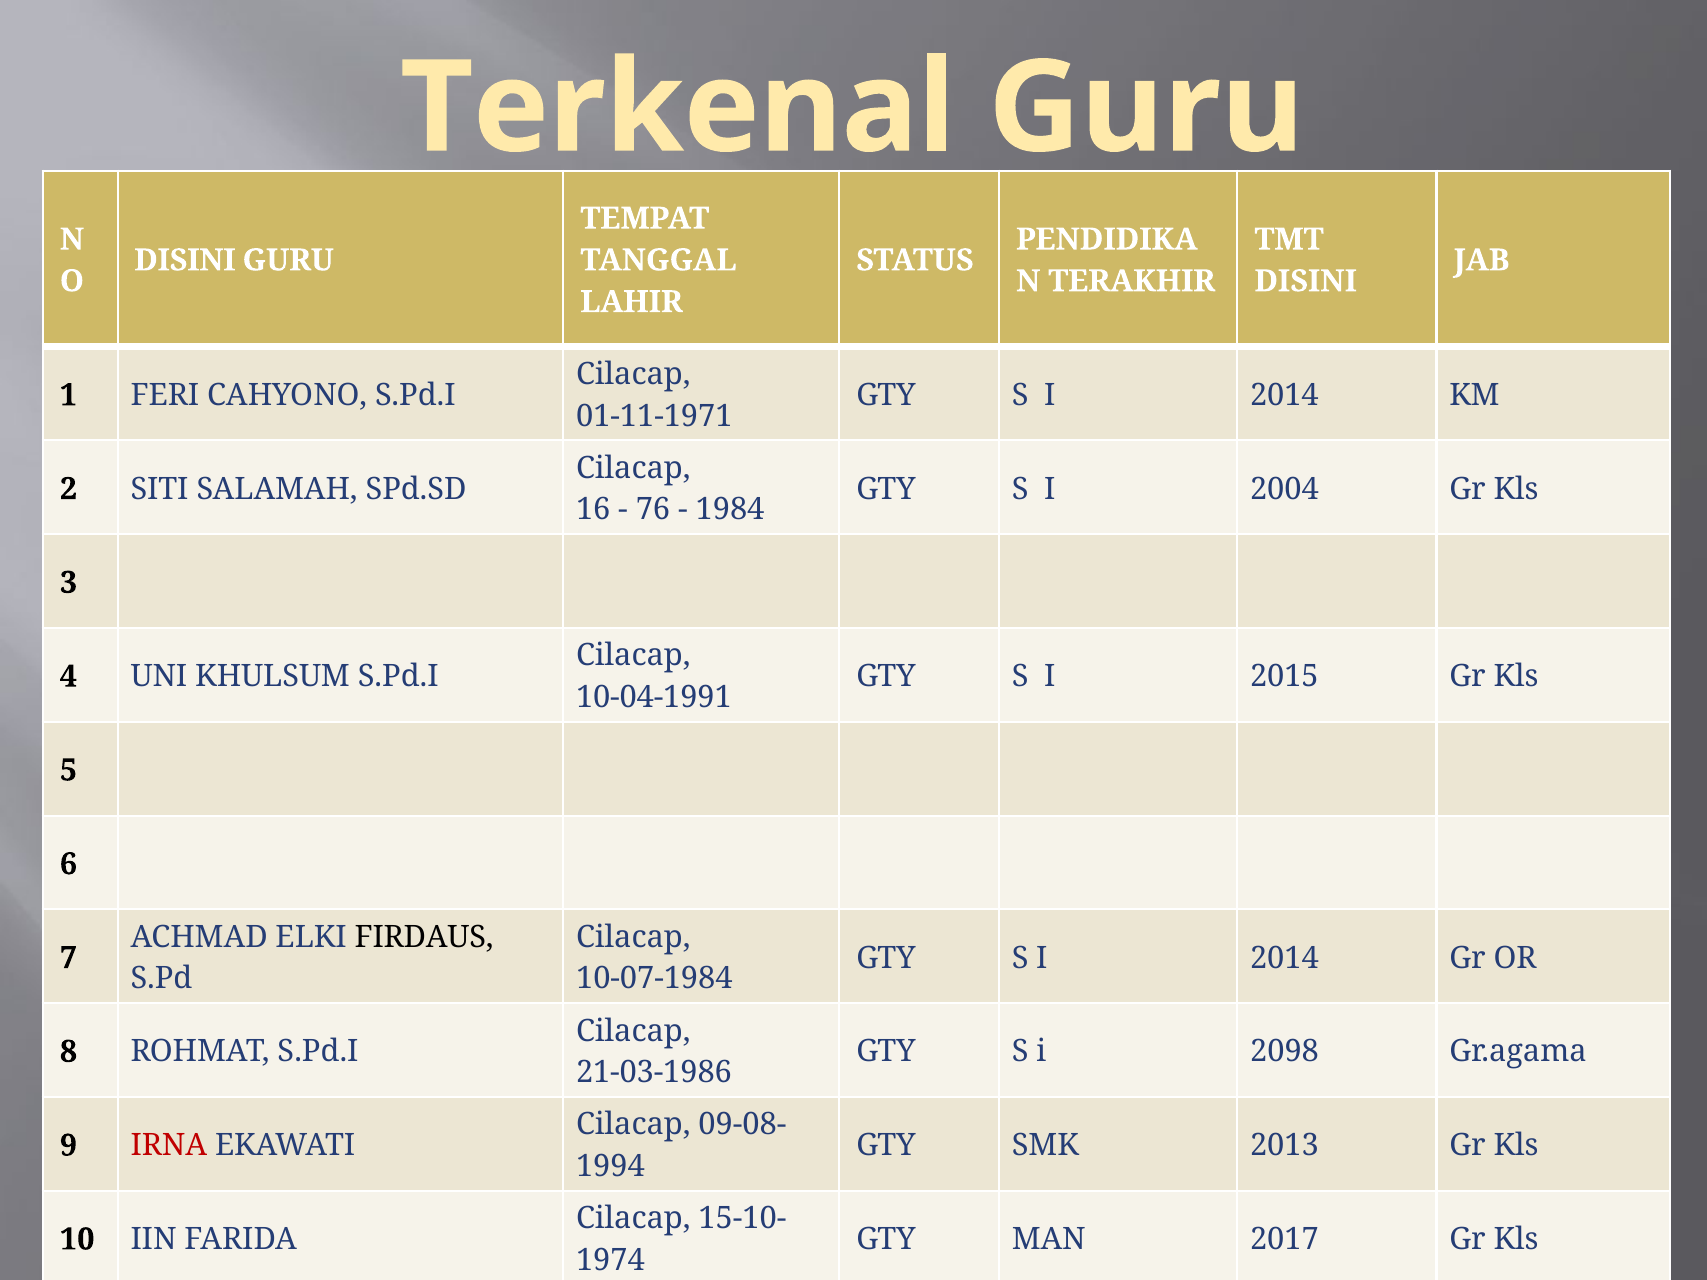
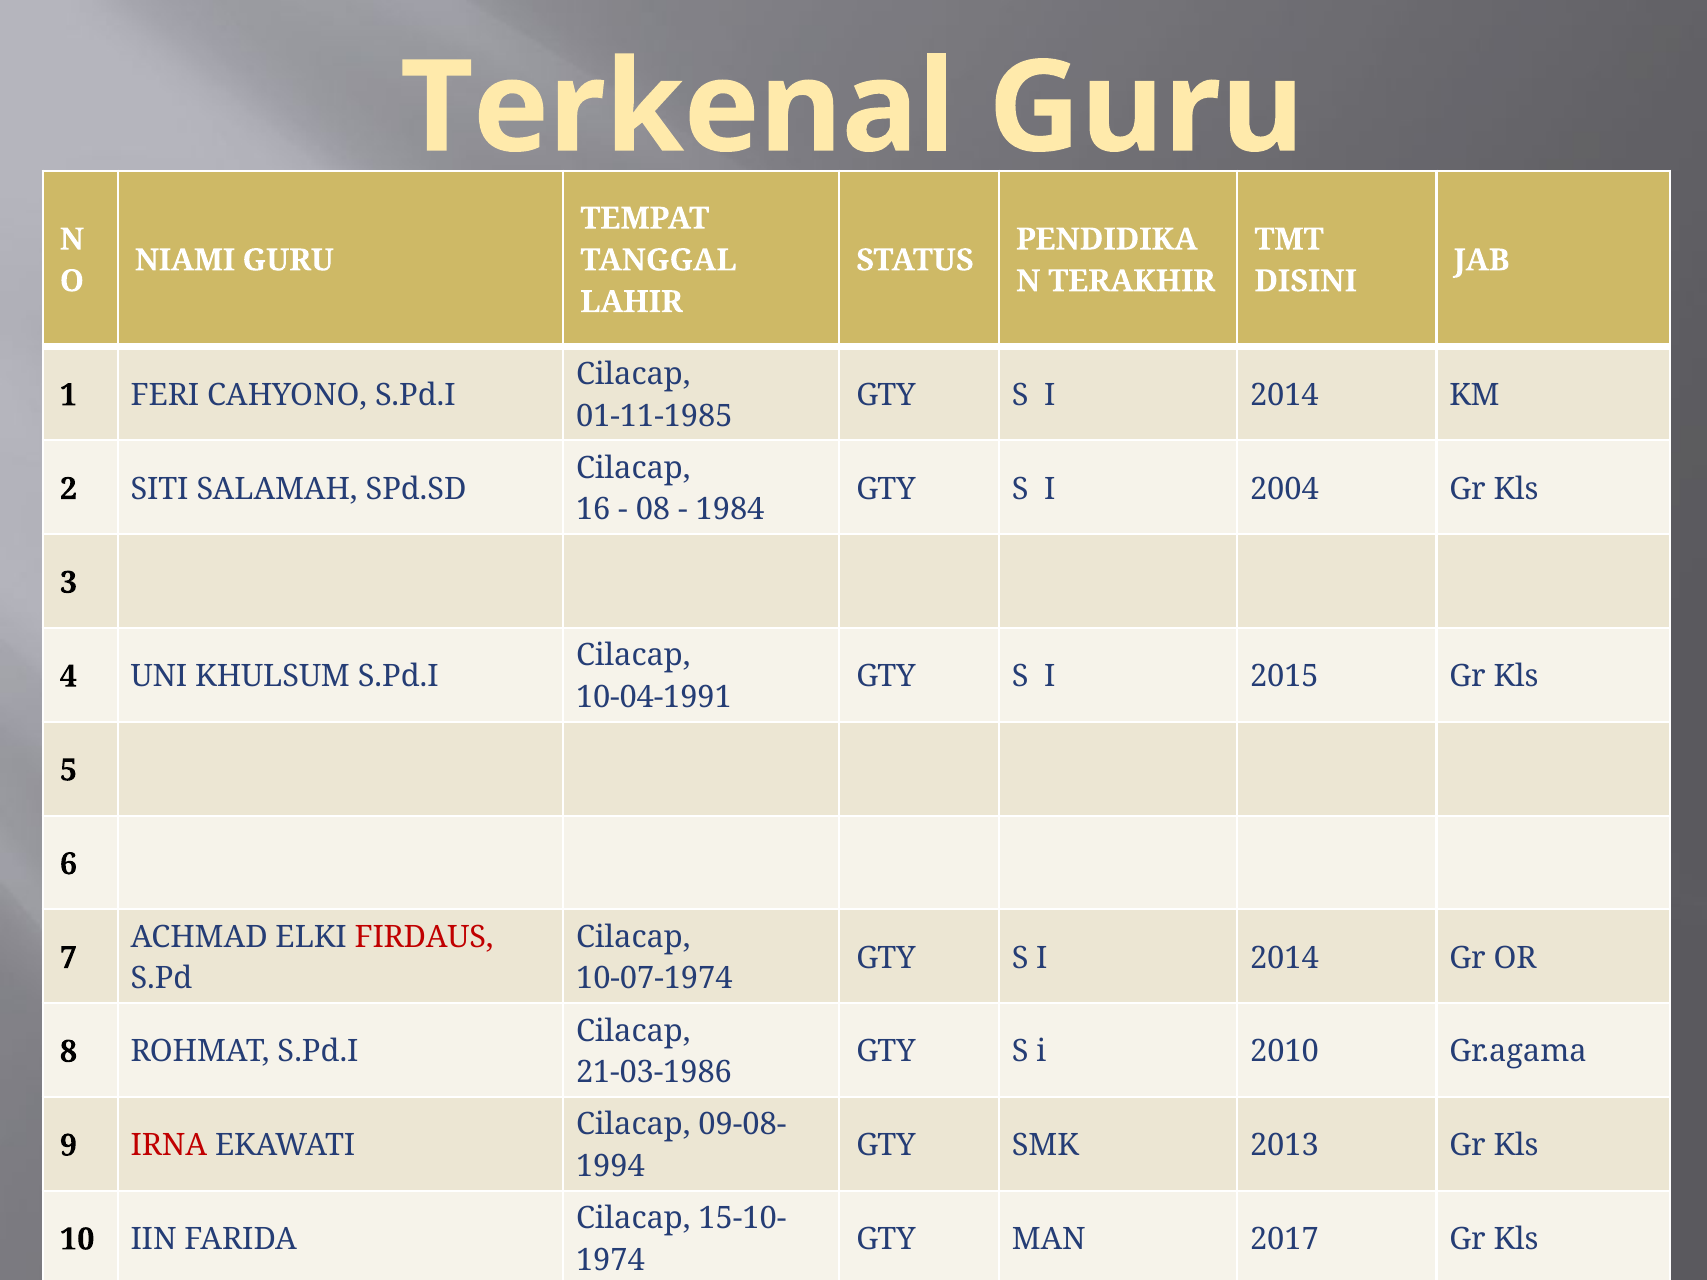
DISINI at (185, 260): DISINI -> NIAMI
01-11-1971: 01-11-1971 -> 01-11-1985
76: 76 -> 08
FIRDAUS colour: black -> red
10-07-1984: 10-07-1984 -> 10-07-1974
2098: 2098 -> 2010
